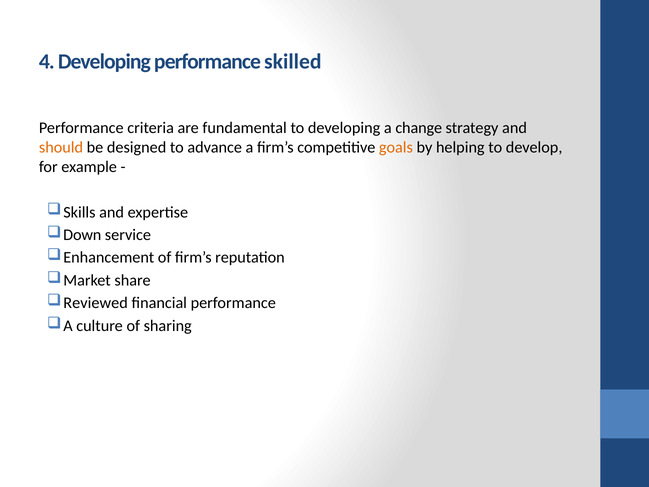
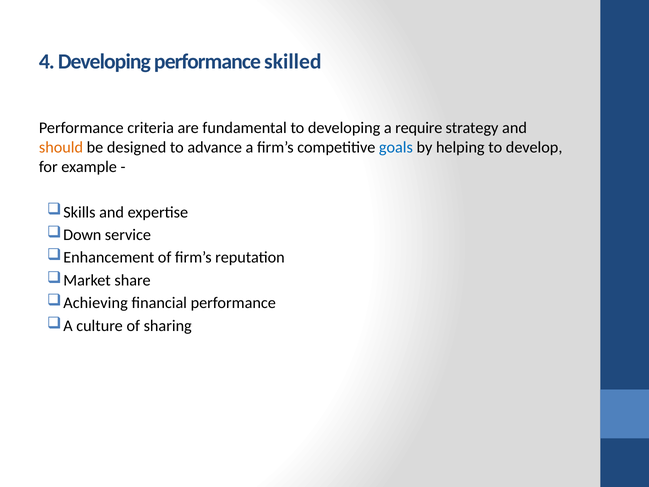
change: change -> require
goals colour: orange -> blue
Reviewed: Reviewed -> Achieving
